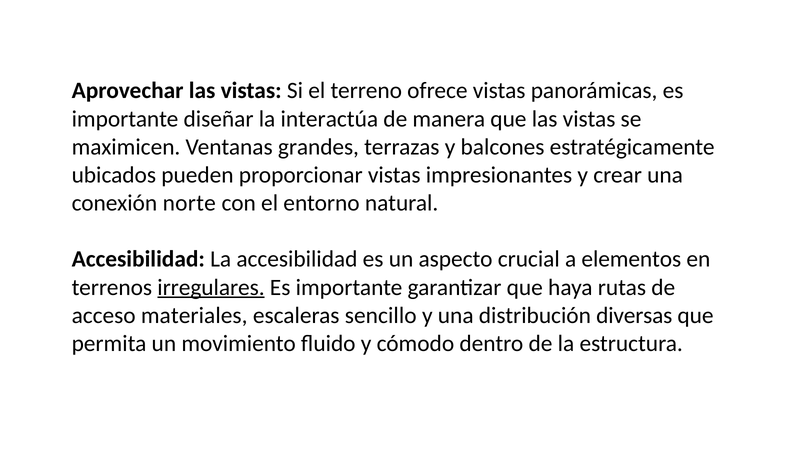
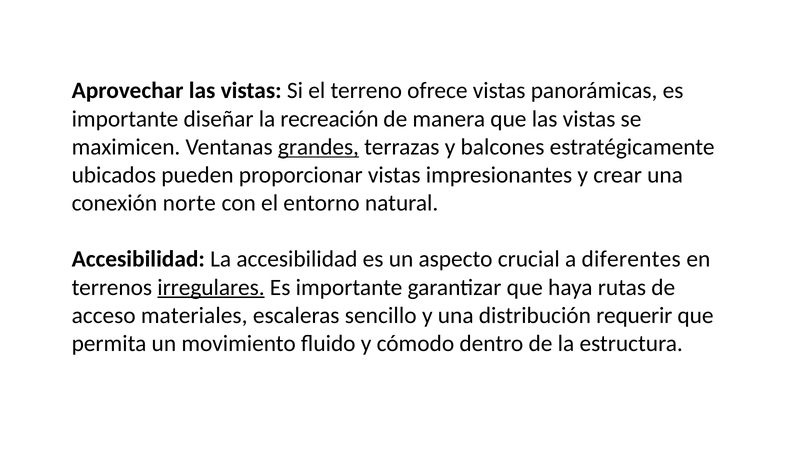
interactúa: interactúa -> recreación
grandes underline: none -> present
elementos: elementos -> diferentes
diversas: diversas -> requerir
